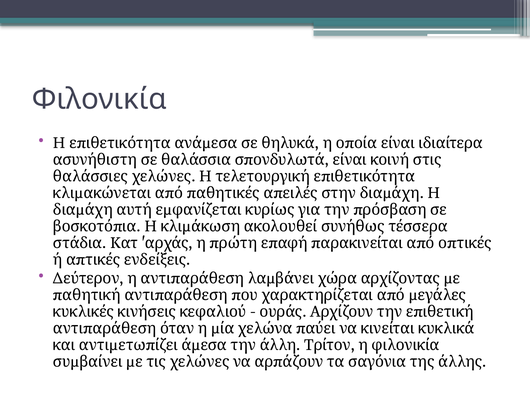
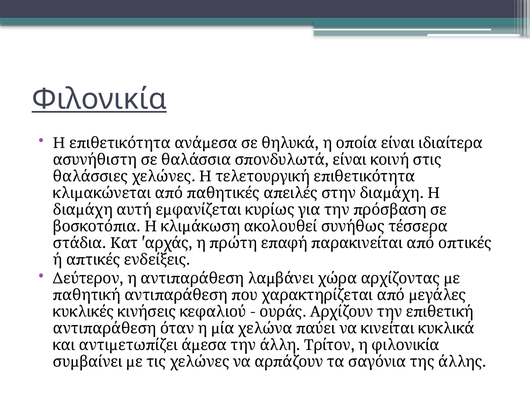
Φιλονικία underline: none -> present
